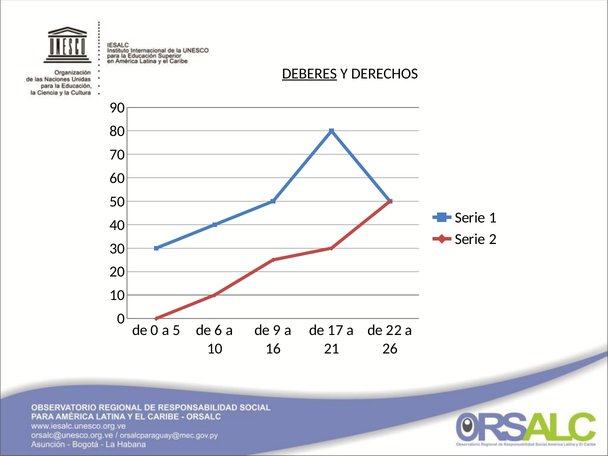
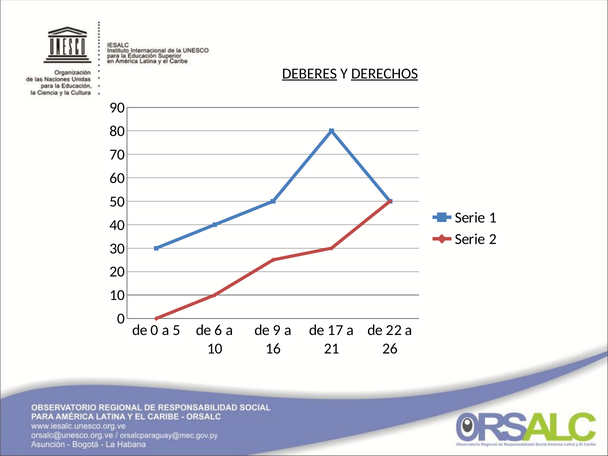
DERECHOS underline: none -> present
